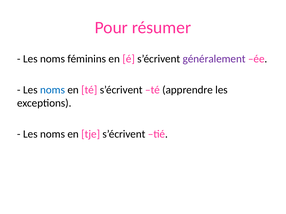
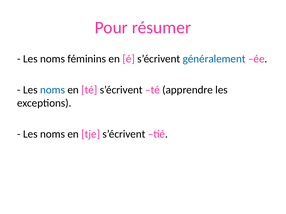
généralement colour: purple -> blue
